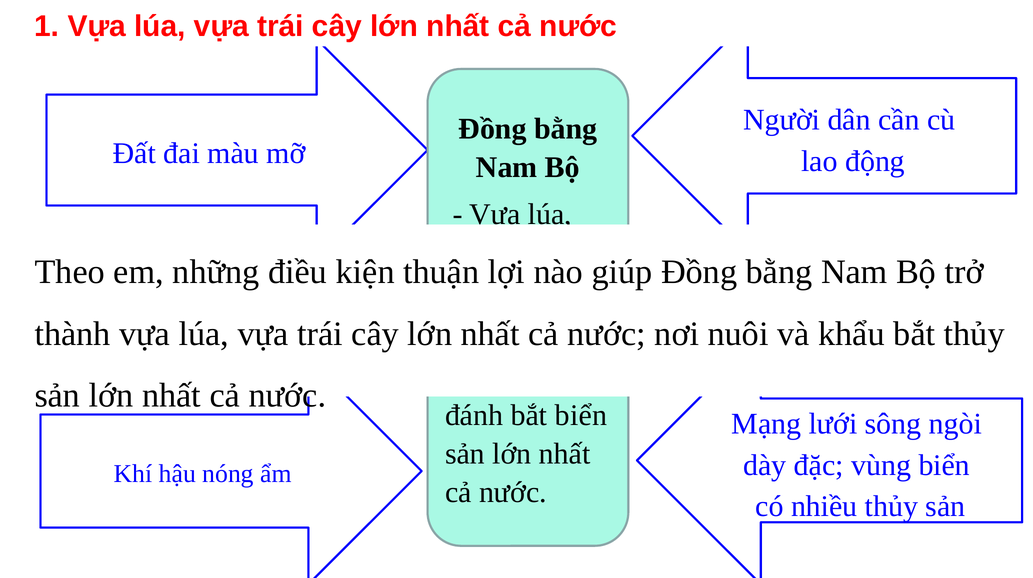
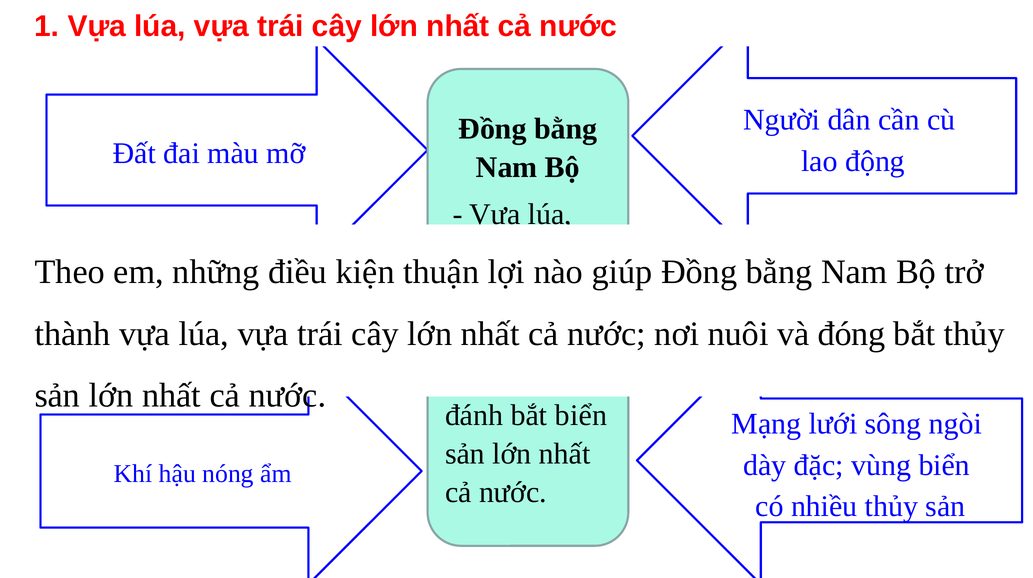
khẩu: khẩu -> đóng
